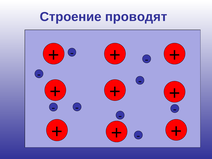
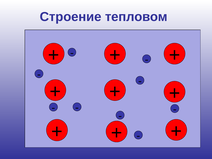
проводят: проводят -> тепловом
